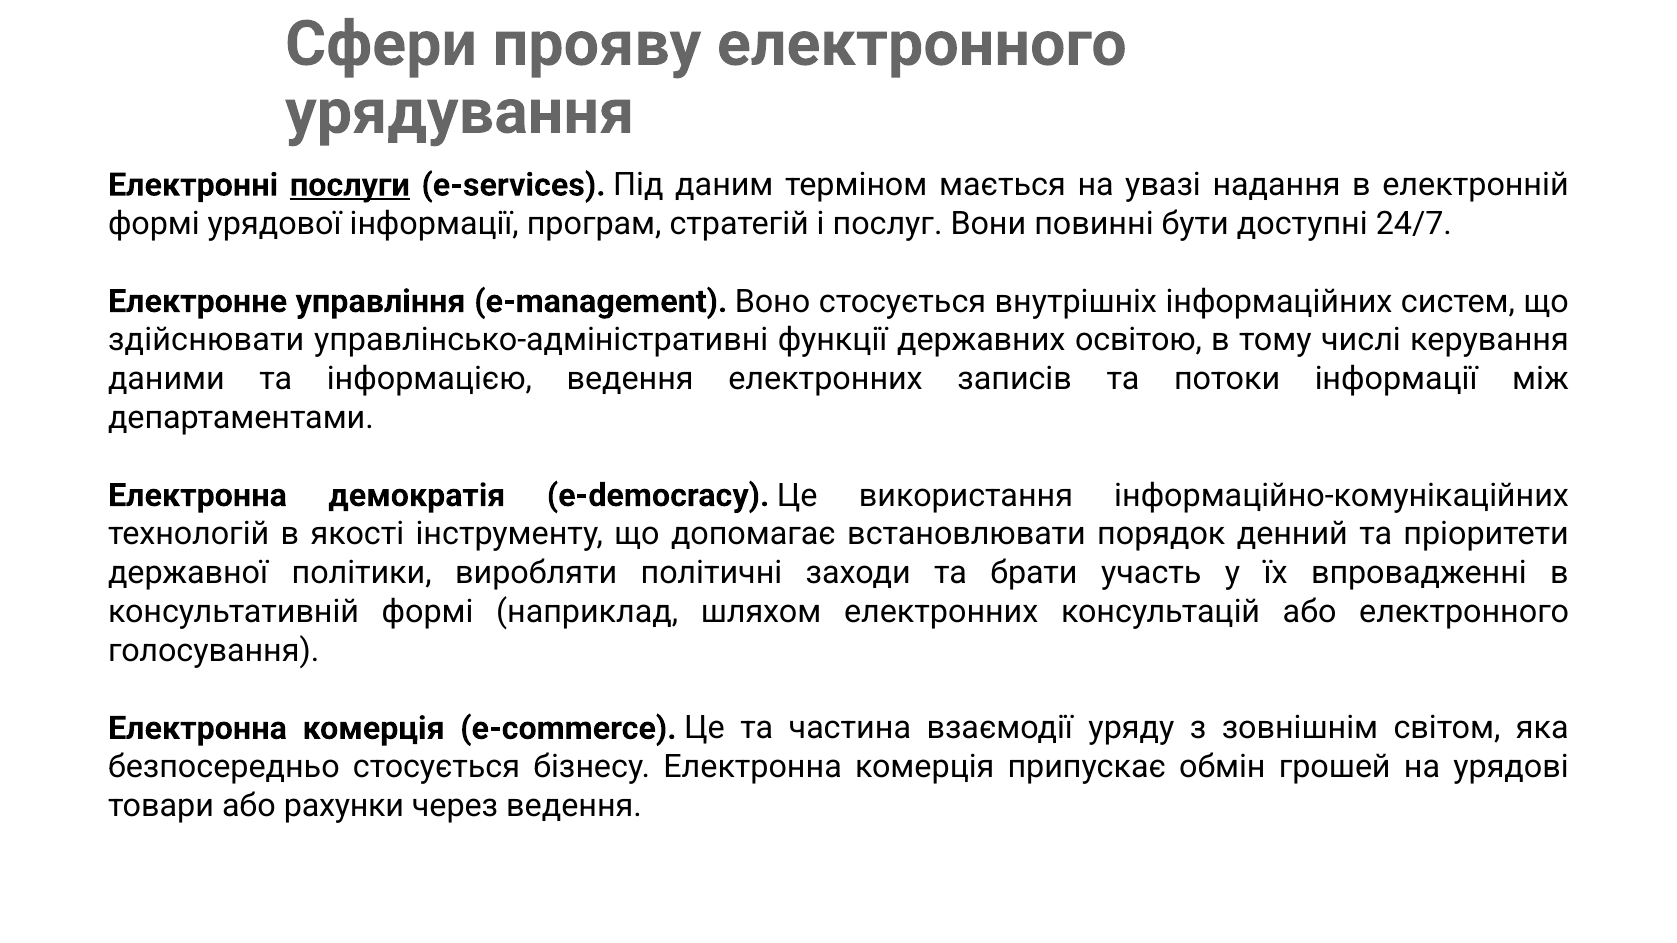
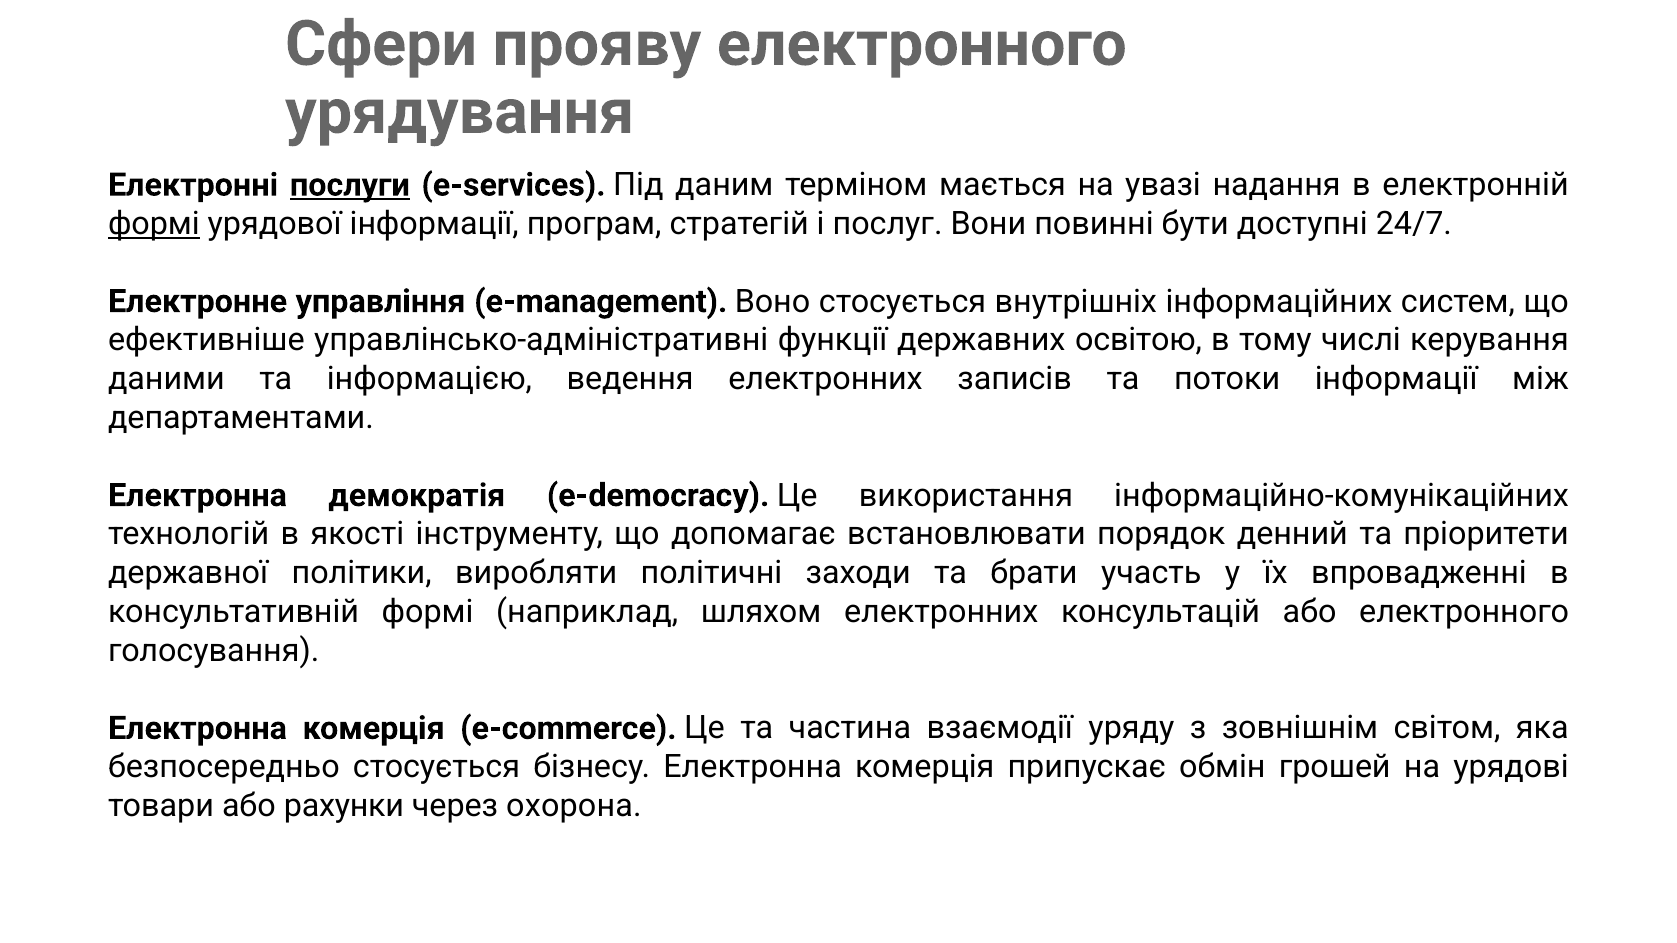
формі at (154, 224) underline: none -> present
здійснювати: здійснювати -> ефективніше
через ведення: ведення -> охорона
